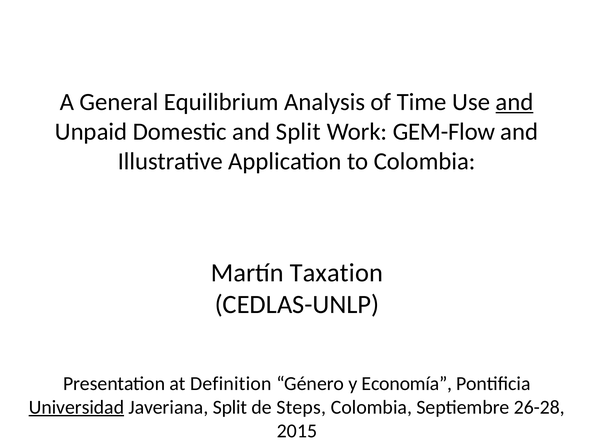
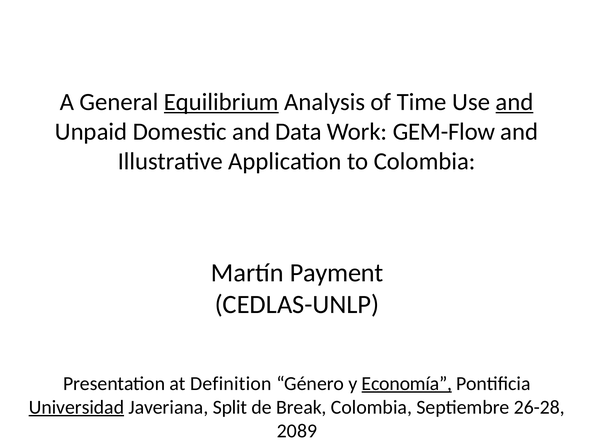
Equilibrium underline: none -> present
and Split: Split -> Data
Taxation: Taxation -> Payment
Economía underline: none -> present
Steps: Steps -> Break
2015: 2015 -> 2089
